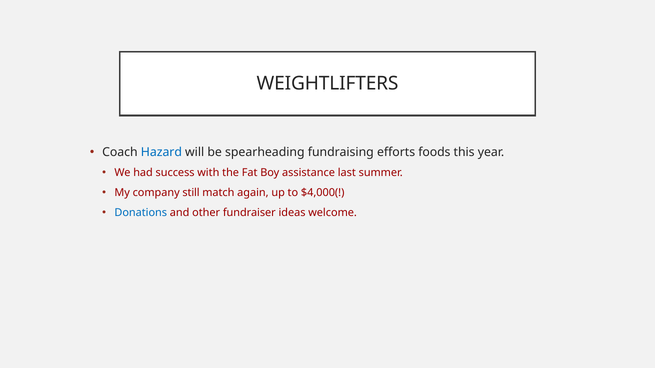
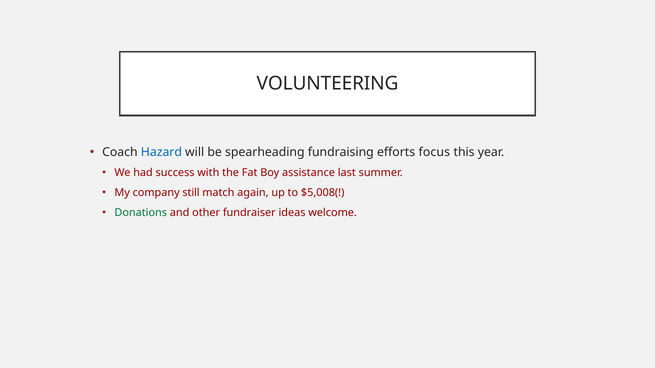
WEIGHTLIFTERS: WEIGHTLIFTERS -> VOLUNTEERING
foods: foods -> focus
$4,000(: $4,000( -> $5,008(
Donations colour: blue -> green
